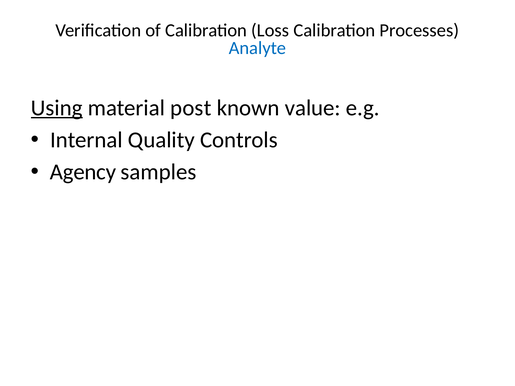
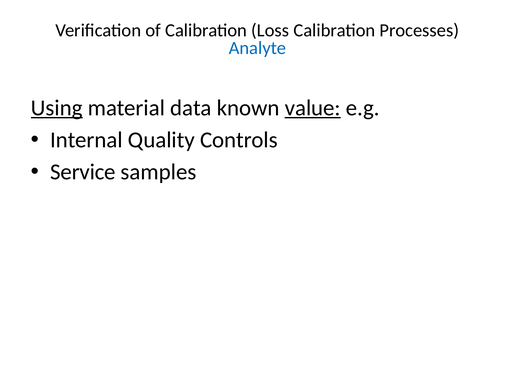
post: post -> data
value underline: none -> present
Agency: Agency -> Service
